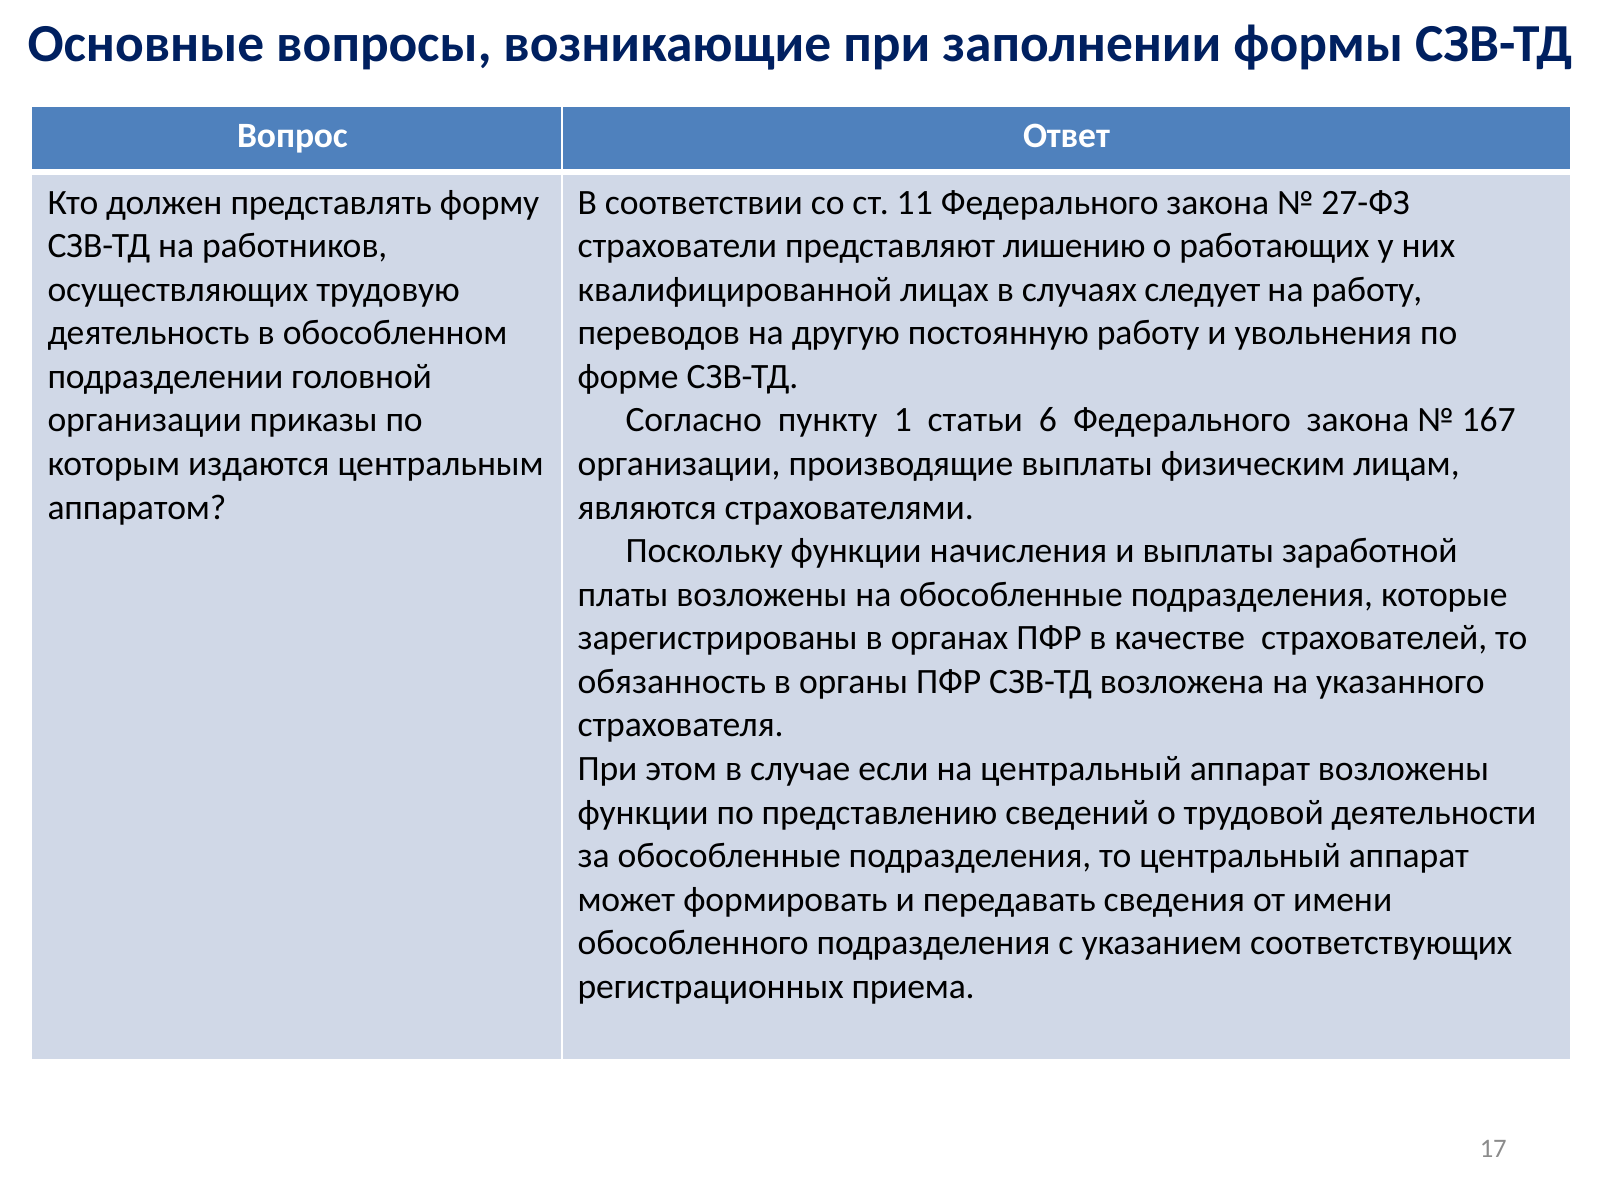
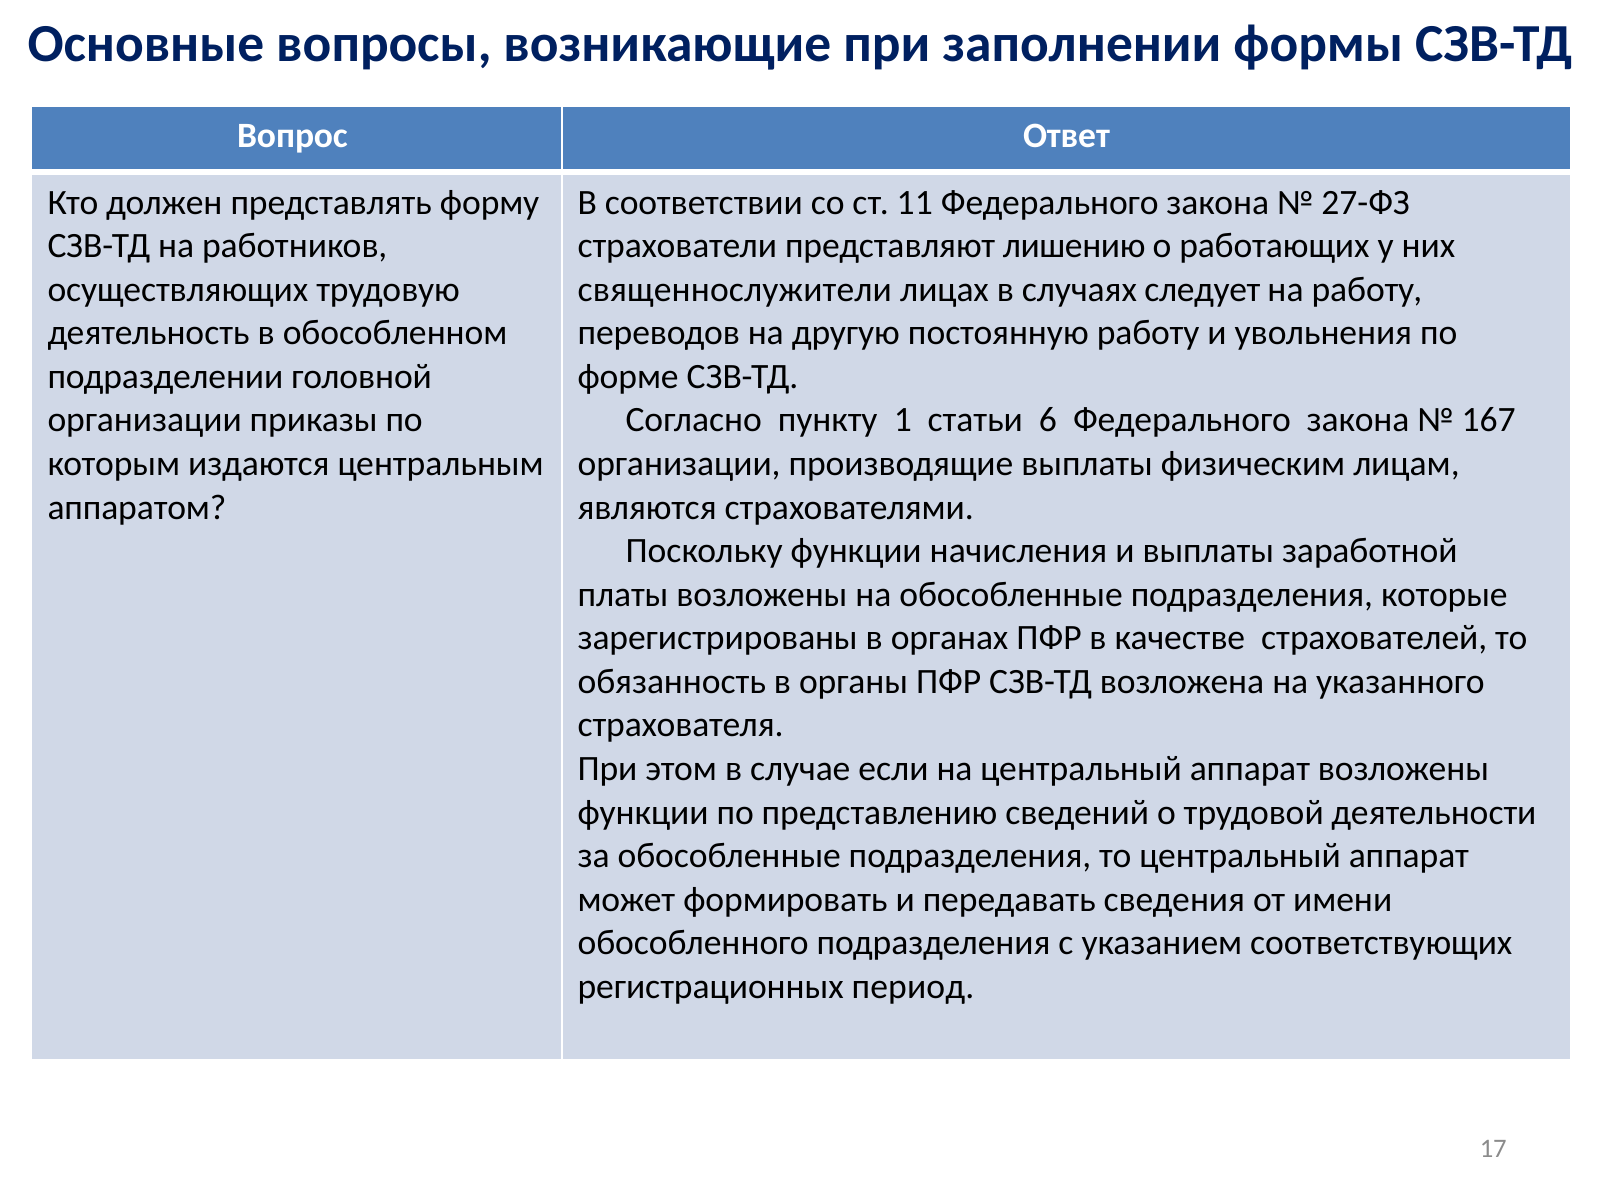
квалифицированной: квалифицированной -> священнослужители
приема: приема -> период
